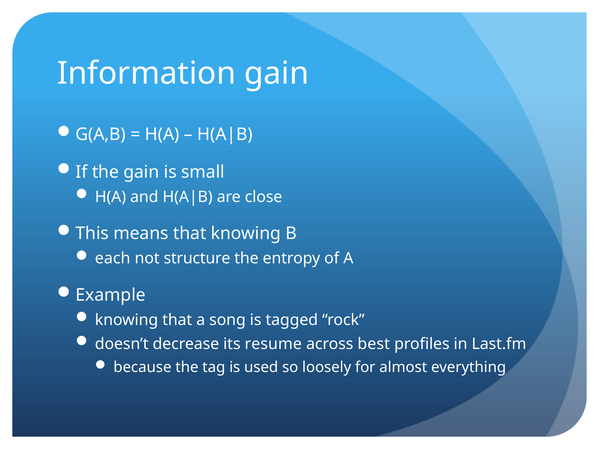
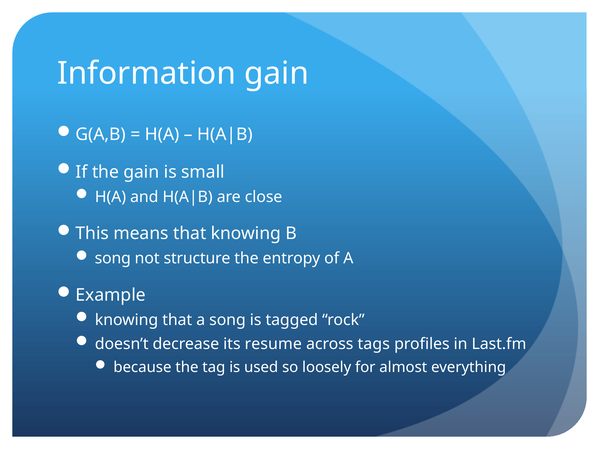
each at (113, 259): each -> song
best: best -> tags
